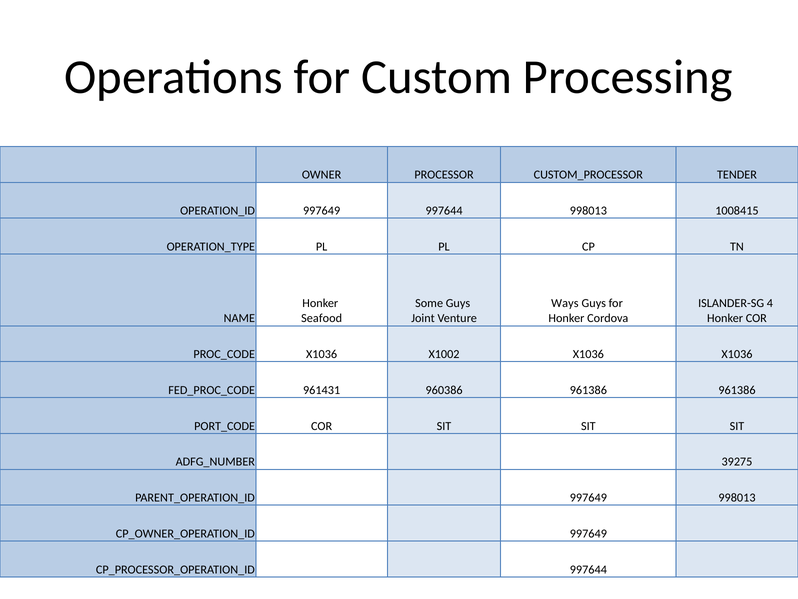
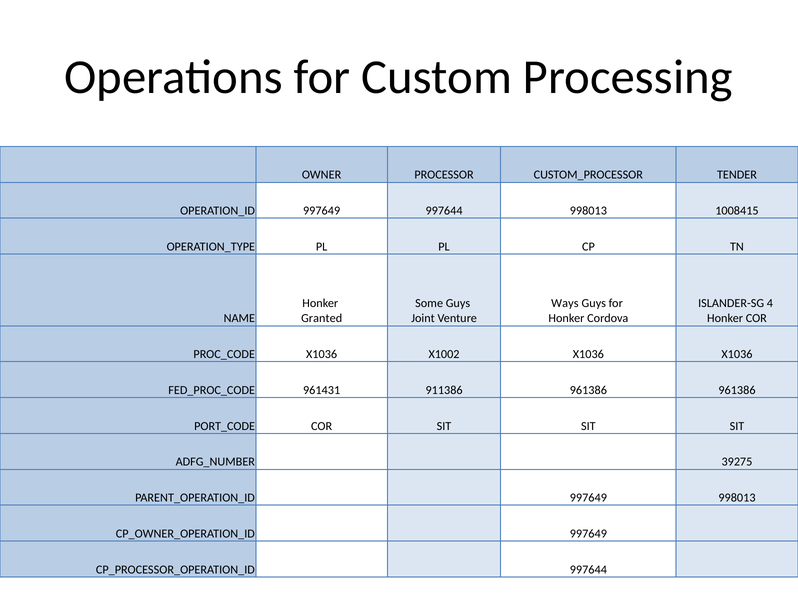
Seafood: Seafood -> Granted
960386: 960386 -> 911386
